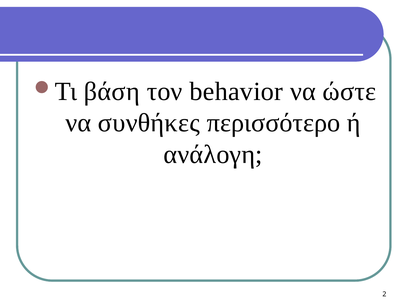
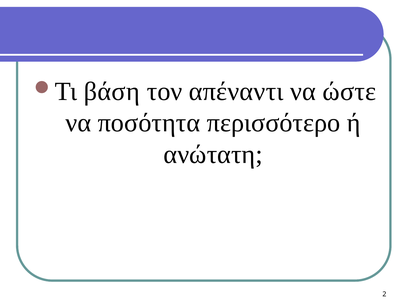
behavior: behavior -> απέναντι
συνθήκες: συνθήκες -> ποσότητα
ανάλογη: ανάλογη -> ανώτατη
